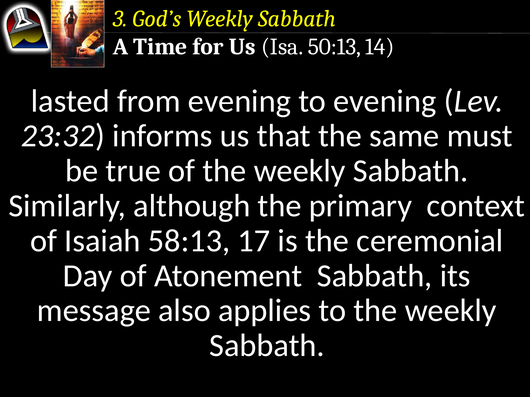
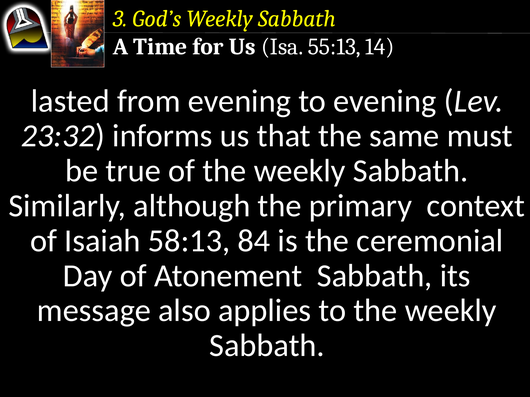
50:13: 50:13 -> 55:13
17: 17 -> 84
